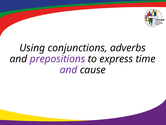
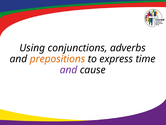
prepositions colour: purple -> orange
